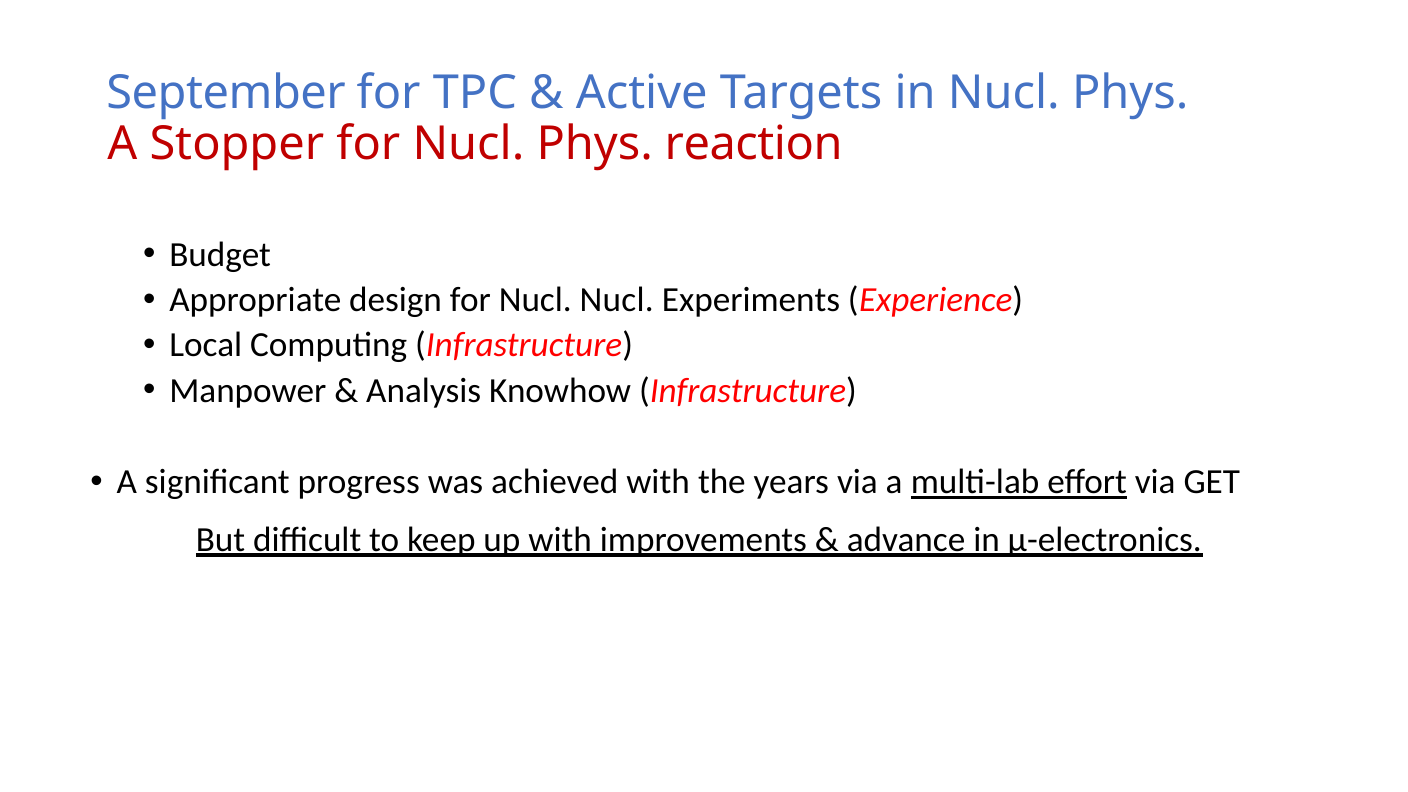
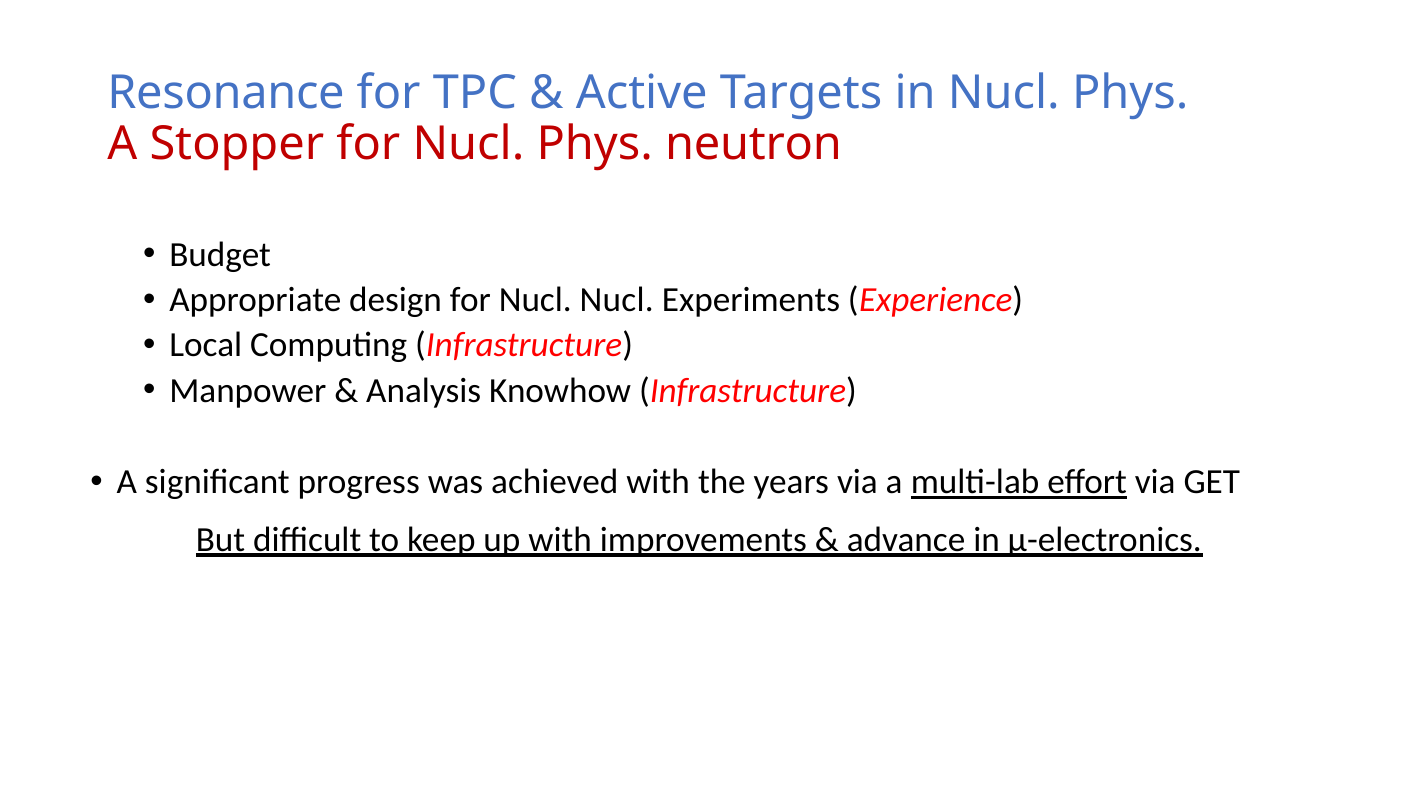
September: September -> Resonance
reaction: reaction -> neutron
